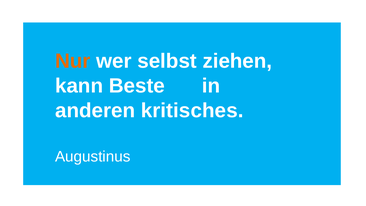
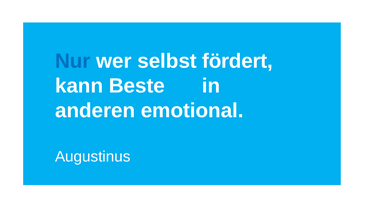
Nur colour: orange -> blue
ziehen: ziehen -> fördert
kritisches: kritisches -> emotional
